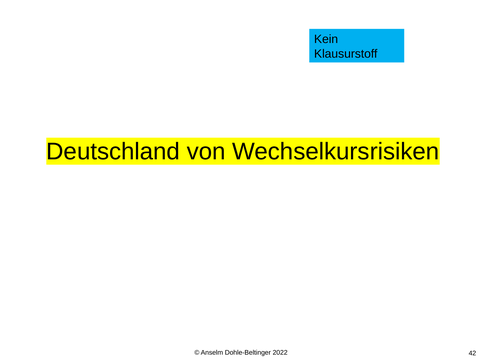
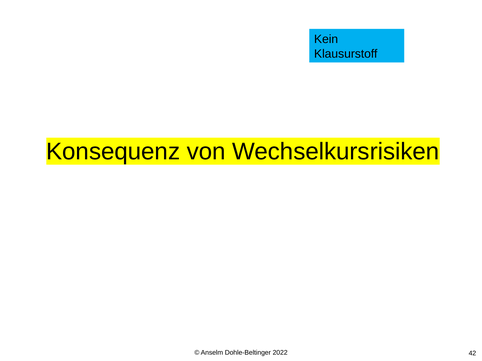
Deutschland: Deutschland -> Konsequenz
